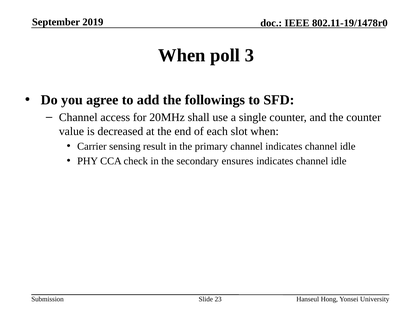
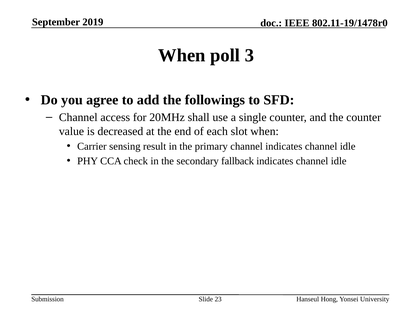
ensures: ensures -> fallback
